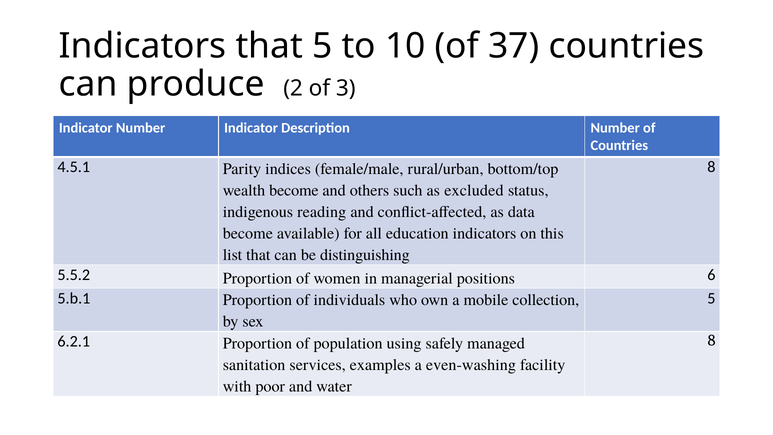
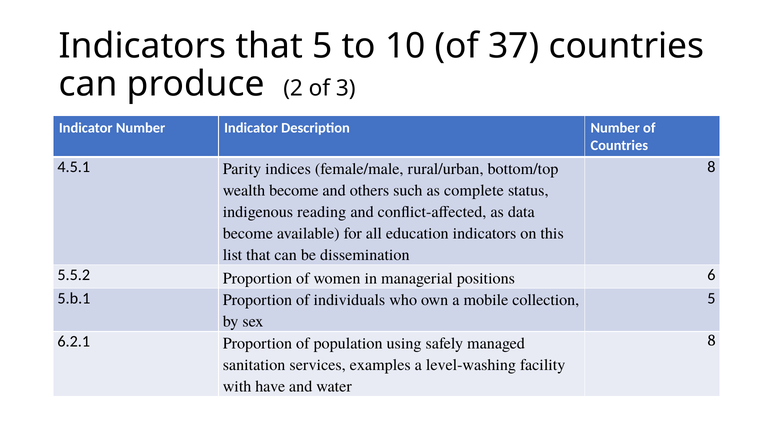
excluded: excluded -> complete
distinguishing: distinguishing -> dissemination
even-washing: even-washing -> level-washing
poor: poor -> have
